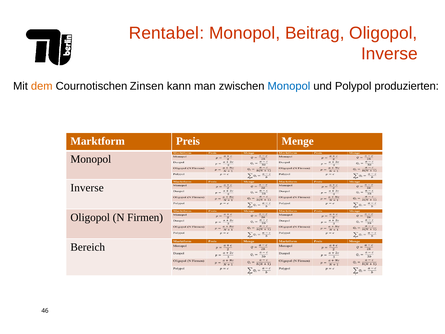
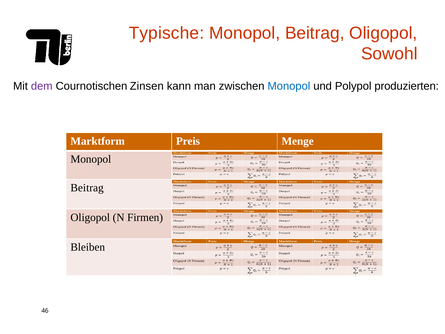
Rentabel: Rentabel -> Typische
Inverse at (389, 54): Inverse -> Sowohl
dem colour: orange -> purple
Inverse at (87, 188): Inverse -> Beitrag
Bereich: Bereich -> Bleiben
